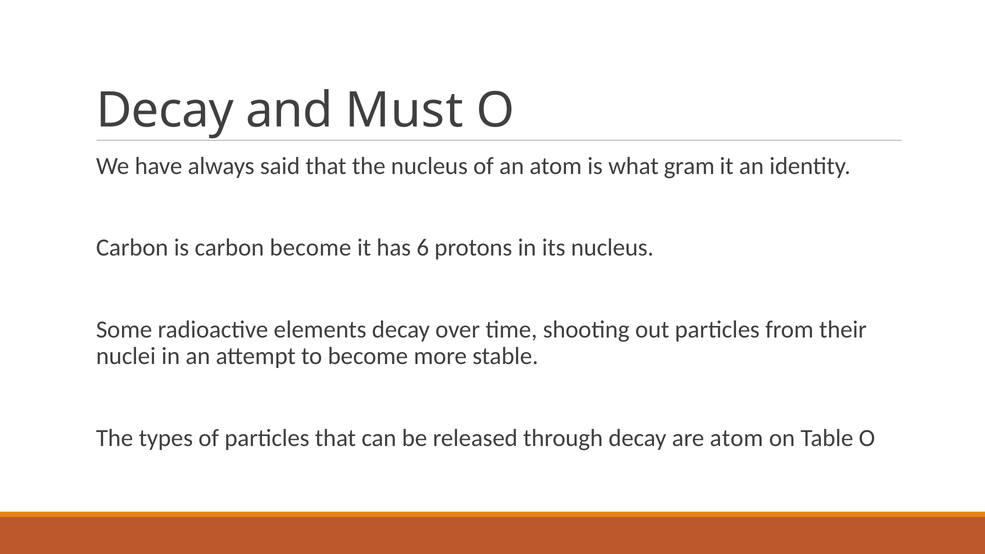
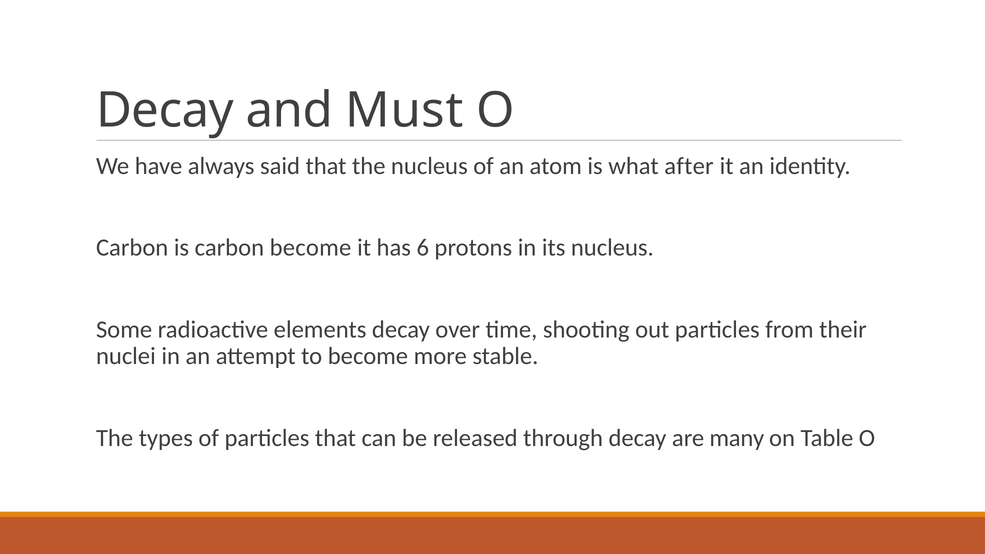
gram: gram -> after
are atom: atom -> many
